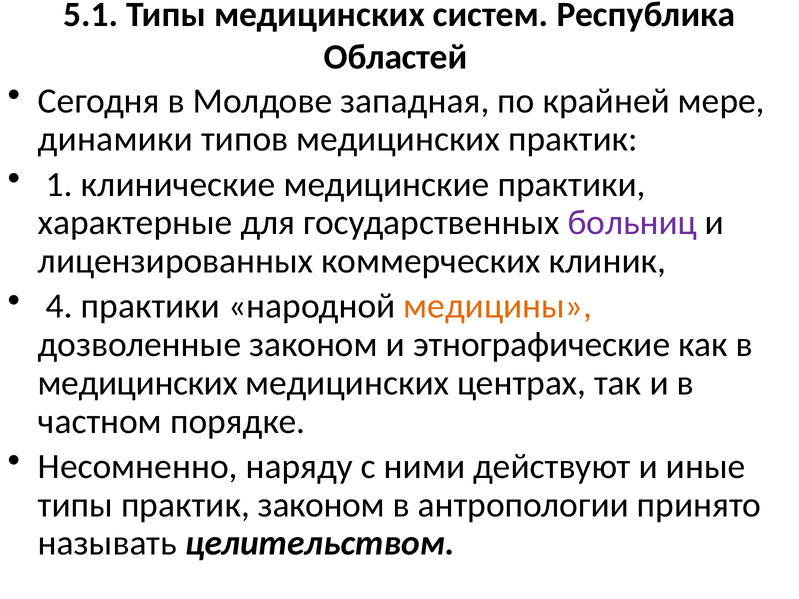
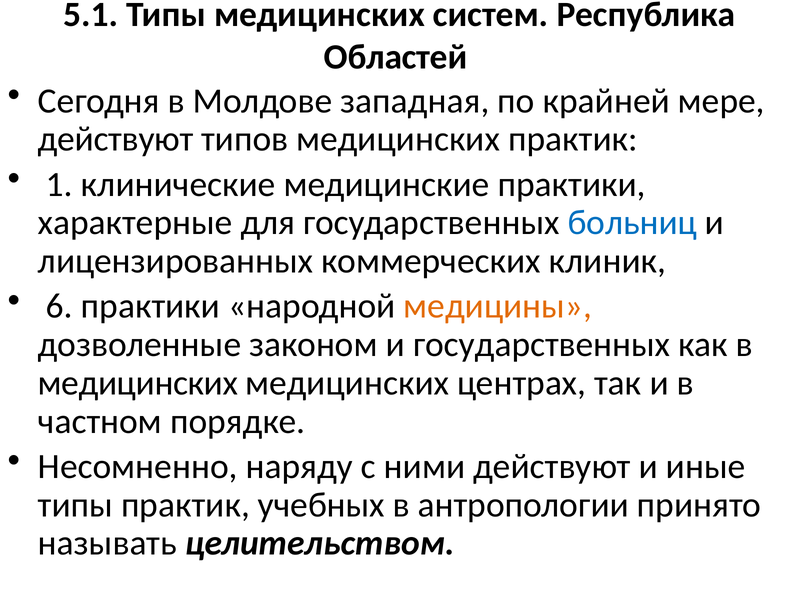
динамики at (115, 139): динамики -> действуют
больниц colour: purple -> blue
4: 4 -> 6
и этнографические: этнографические -> государственных
практик законом: законом -> учебных
